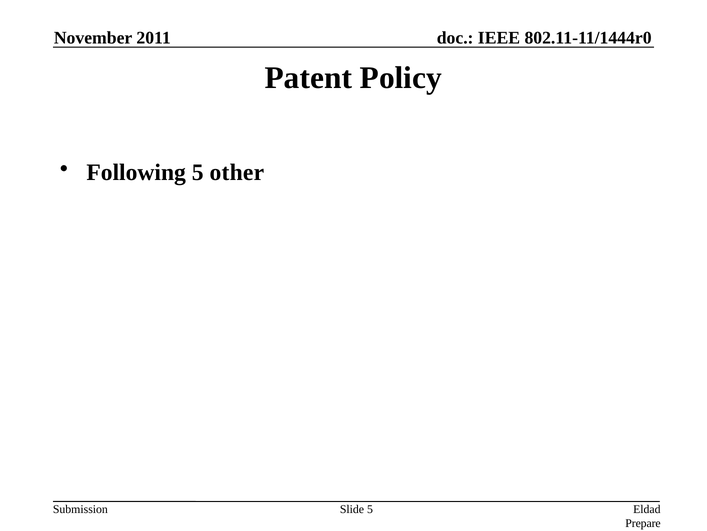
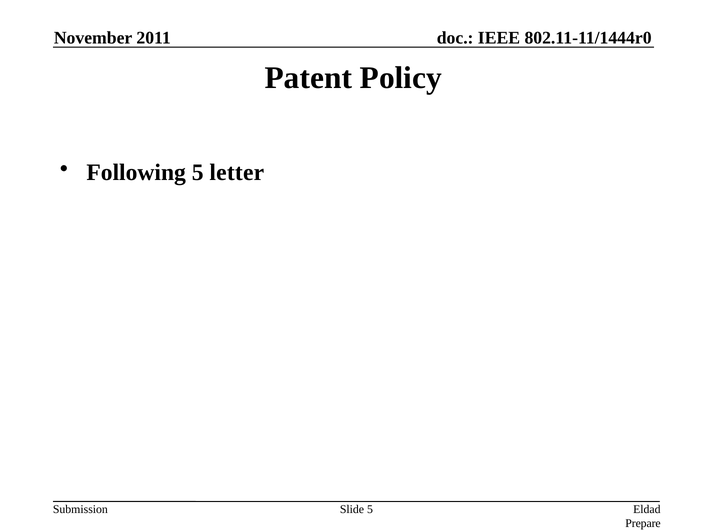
other: other -> letter
